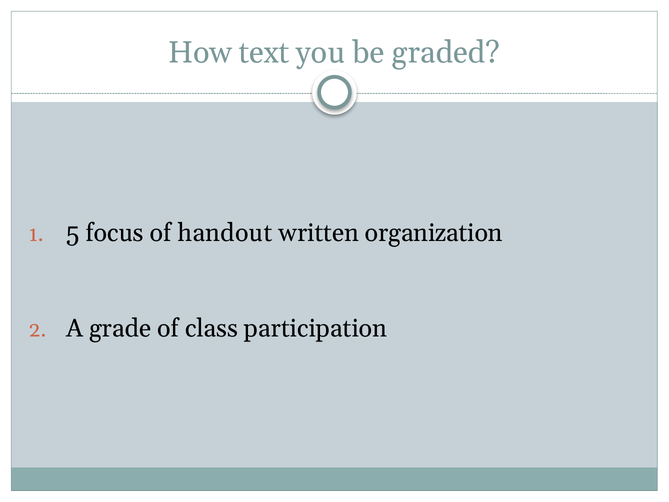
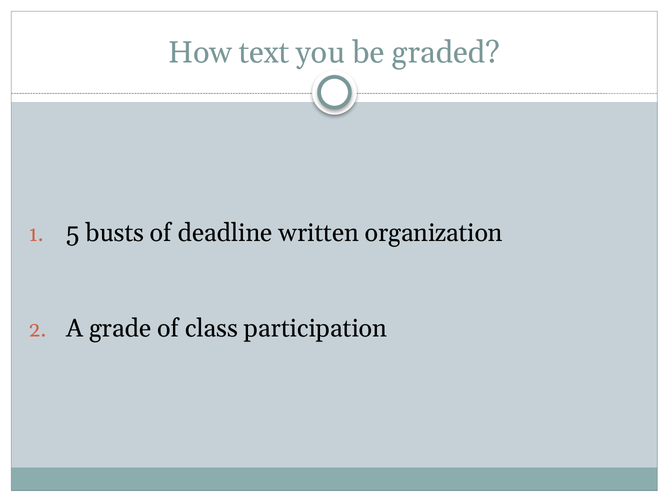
focus: focus -> busts
handout: handout -> deadline
